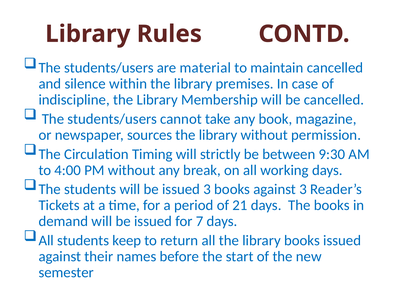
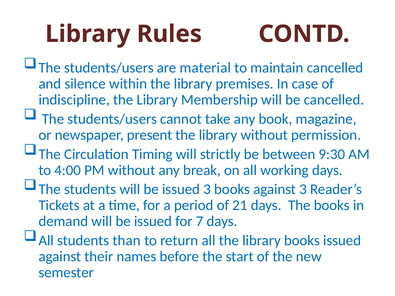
sources: sources -> present
keep: keep -> than
